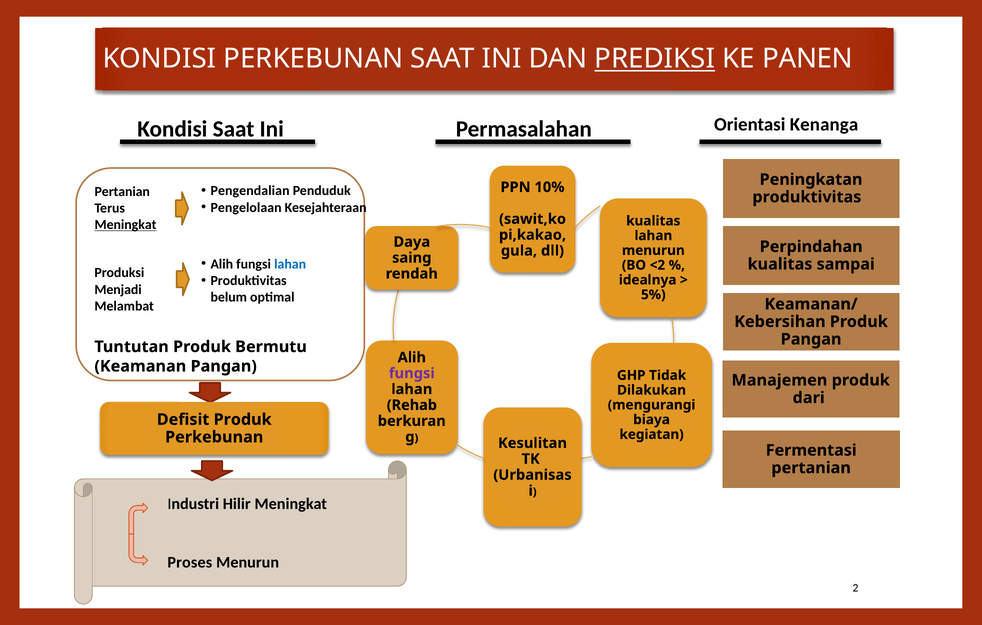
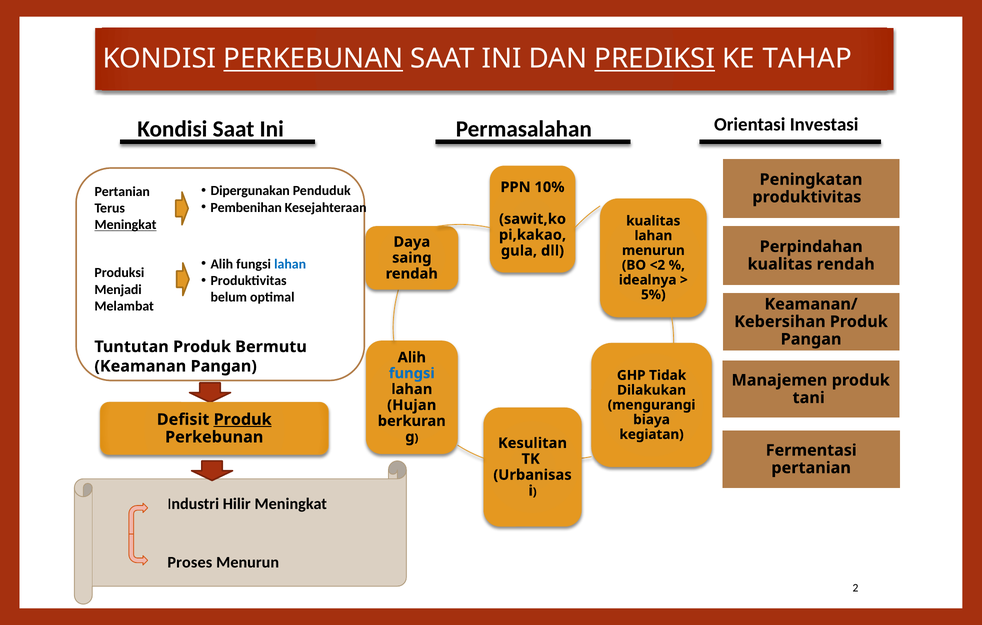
PERKEBUNAN at (313, 59) underline: none -> present
PANEN: PANEN -> TAHAP
Kenanga: Kenanga -> Investasi
Pengendalian: Pengendalian -> Dipergunakan
Pengelolaan: Pengelolaan -> Pembenihan
kualitas sampai: sampai -> rendah
fungsi at (412, 373) colour: purple -> blue
dari: dari -> tani
Rehab: Rehab -> Hujan
Produk at (243, 419) underline: none -> present
